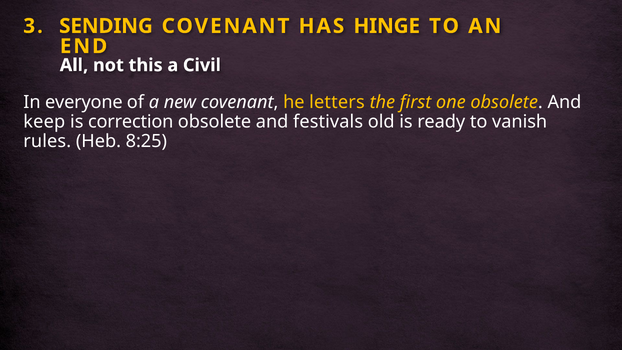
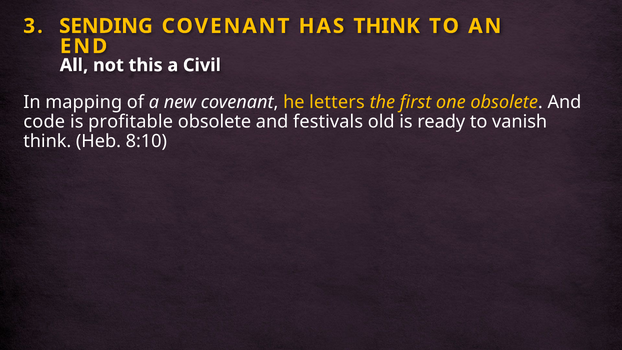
HAS HINGE: HINGE -> THINK
everyone: everyone -> mapping
keep: keep -> code
correction: correction -> profitable
rules at (47, 141): rules -> think
8:25: 8:25 -> 8:10
